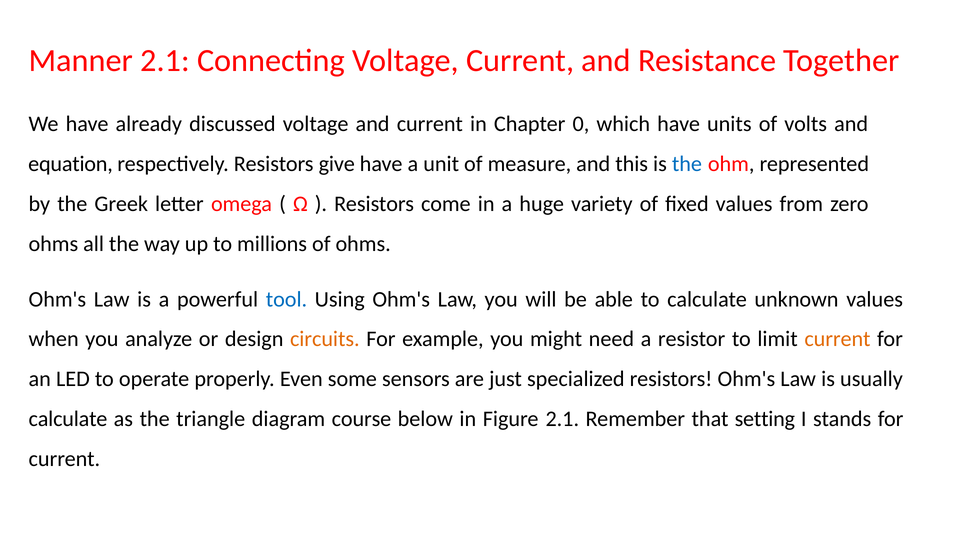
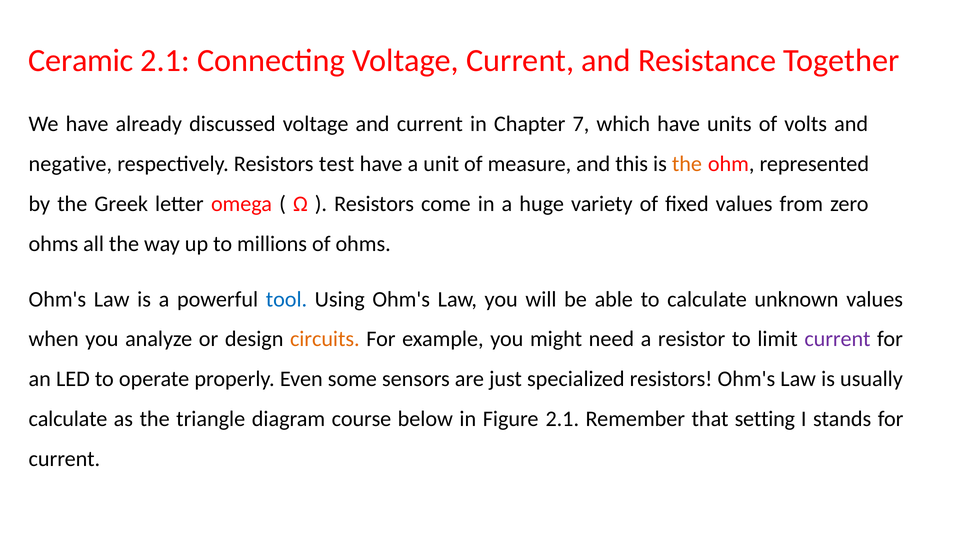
Manner: Manner -> Ceramic
0: 0 -> 7
equation: equation -> negative
give: give -> test
the at (687, 164) colour: blue -> orange
current at (837, 339) colour: orange -> purple
